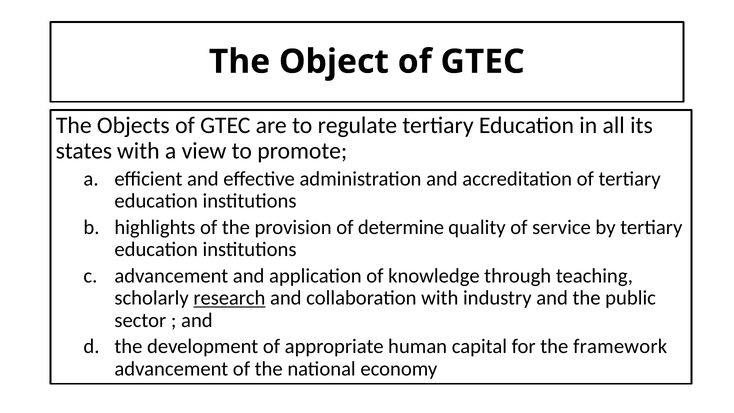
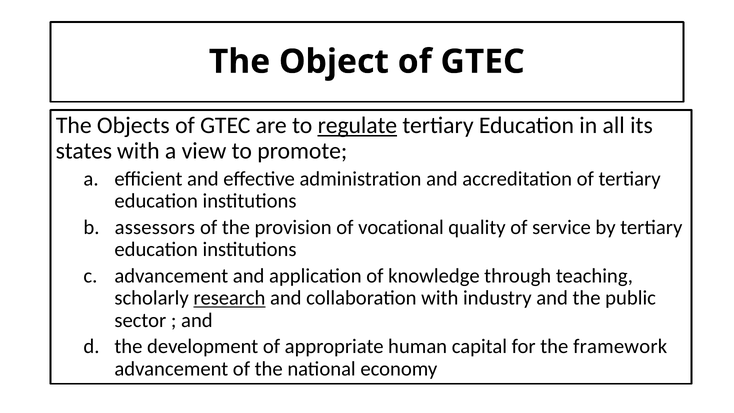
regulate underline: none -> present
highlights: highlights -> assessors
determine: determine -> vocational
